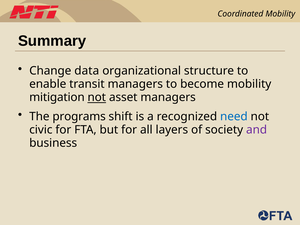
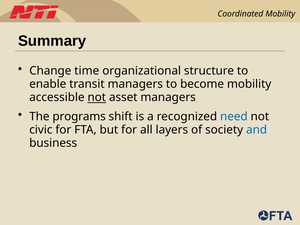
data: data -> time
mitigation: mitigation -> accessible
and colour: purple -> blue
